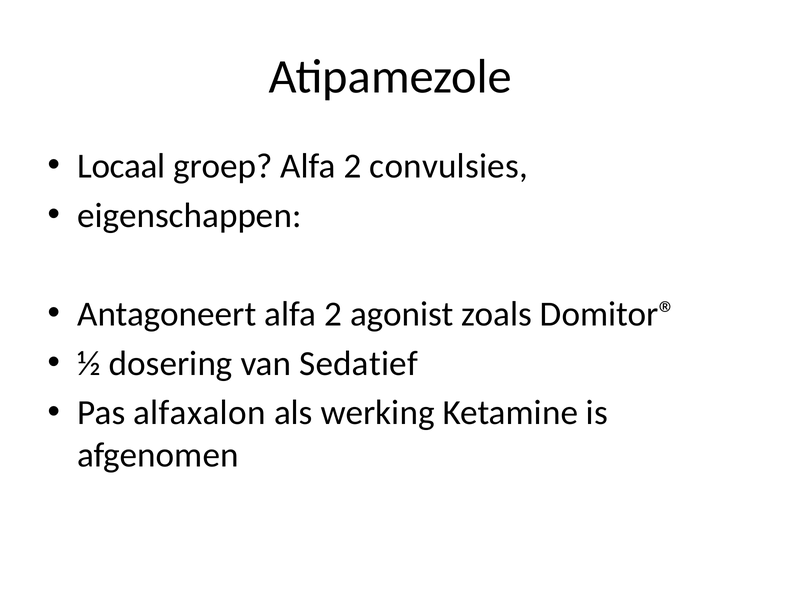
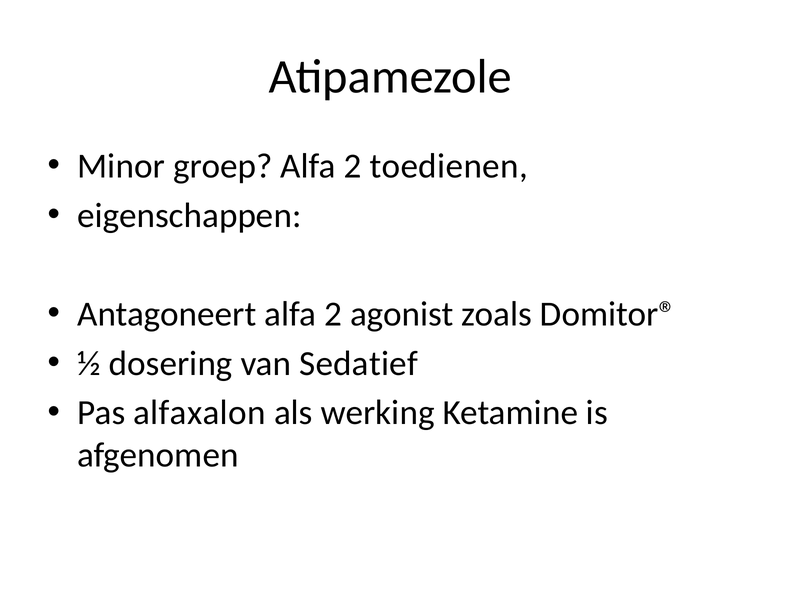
Locaal: Locaal -> Minor
convulsies: convulsies -> toedienen
